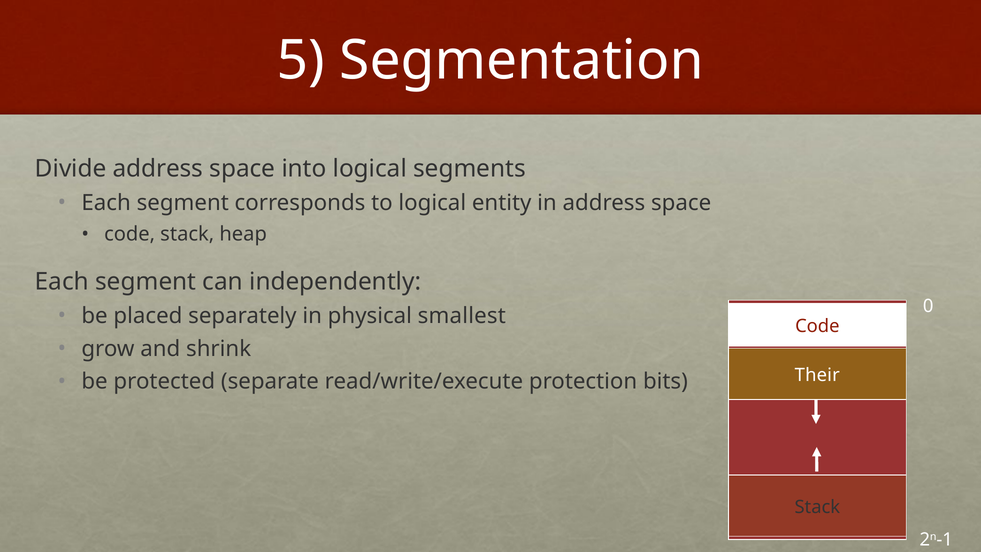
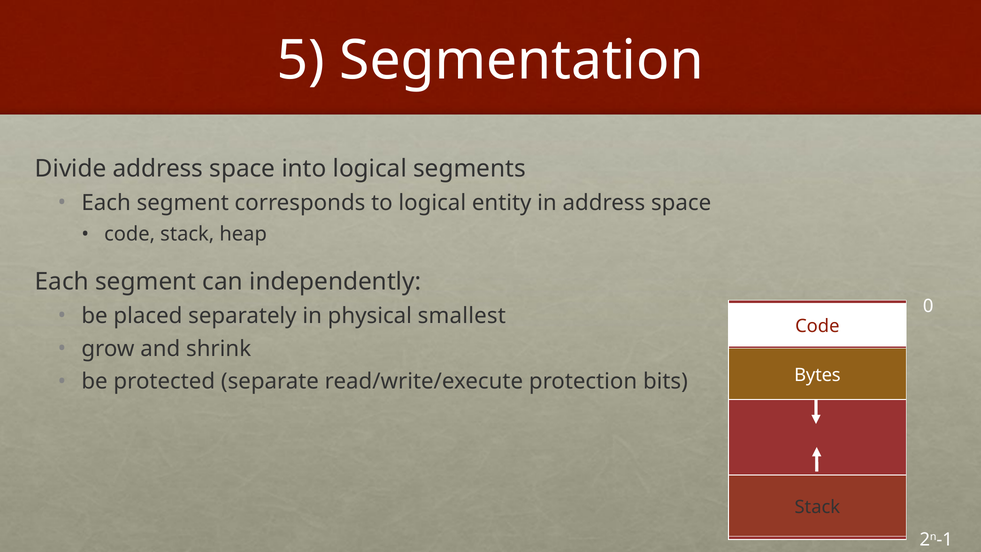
Their: Their -> Bytes
